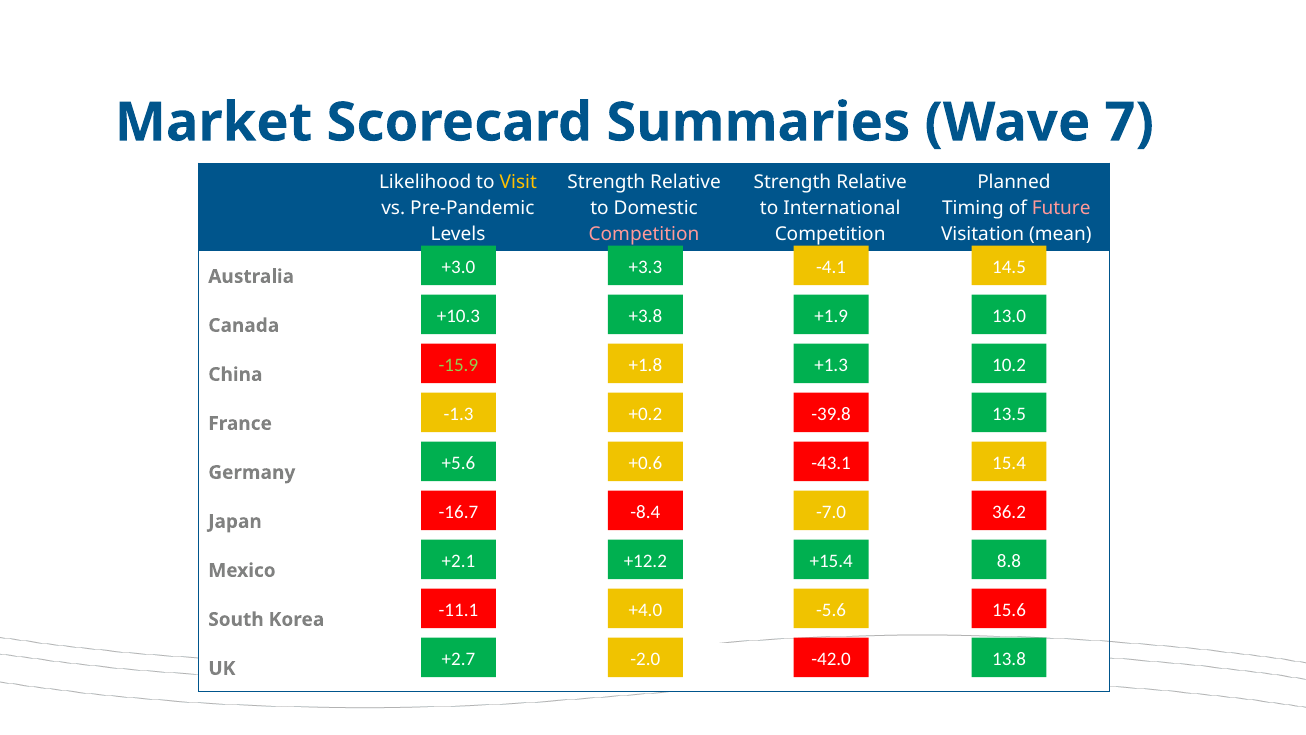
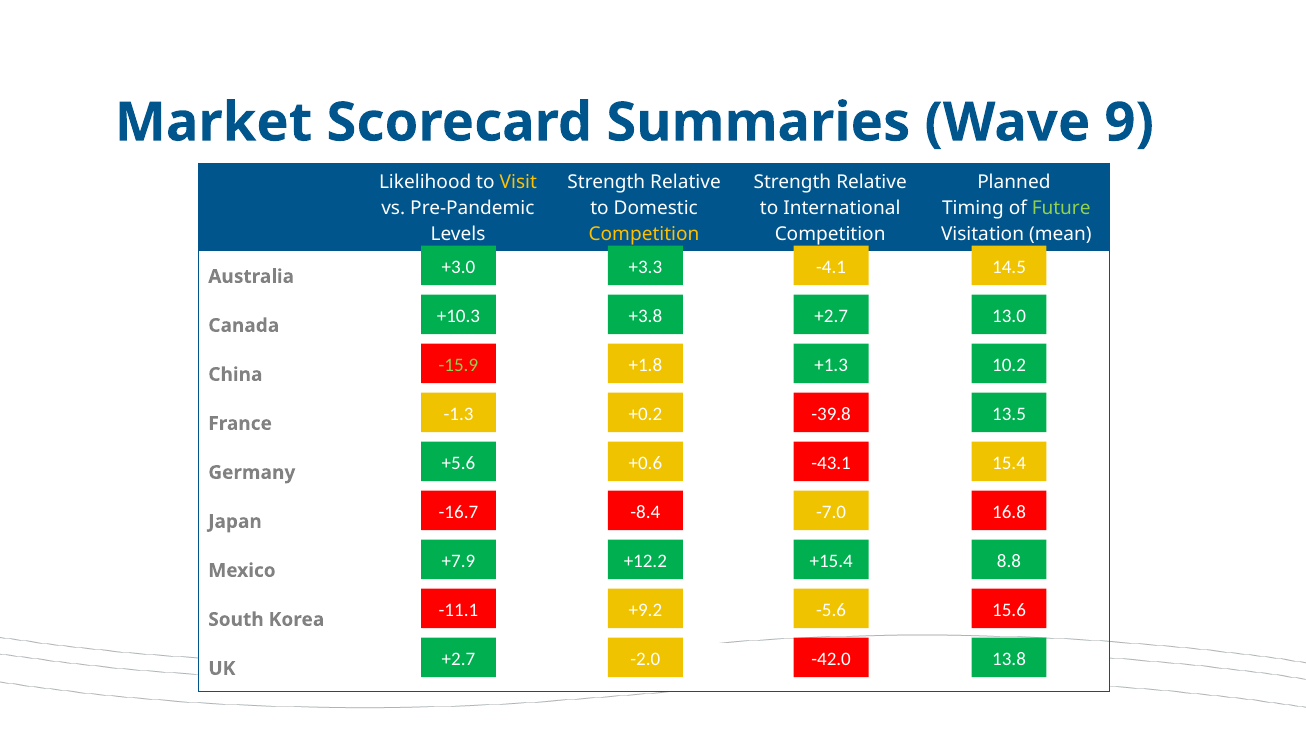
7: 7 -> 9
Future colour: pink -> light green
Competition at (644, 234) colour: pink -> yellow
+1.9 at (831, 316): +1.9 -> +2.7
36.2: 36.2 -> 16.8
+2.1: +2.1 -> +7.9
+4.0: +4.0 -> +9.2
